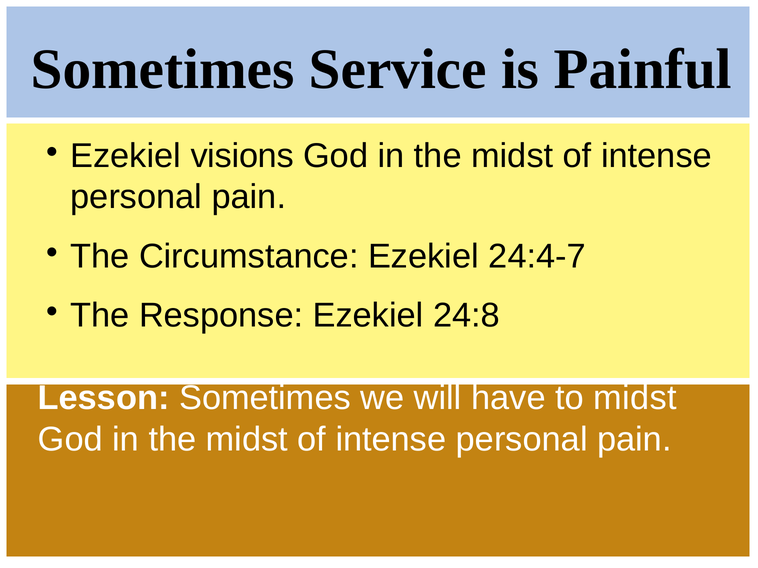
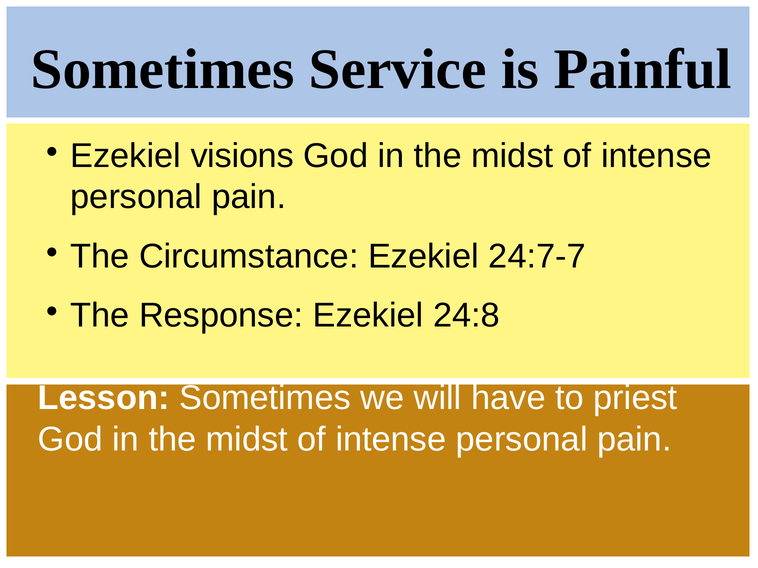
24:4-7: 24:4-7 -> 24:7-7
to midst: midst -> priest
